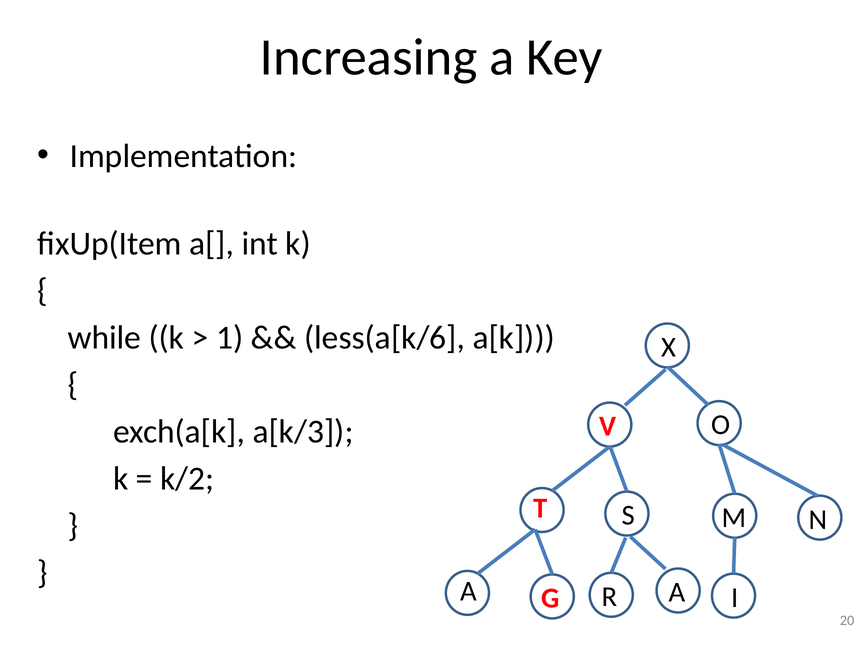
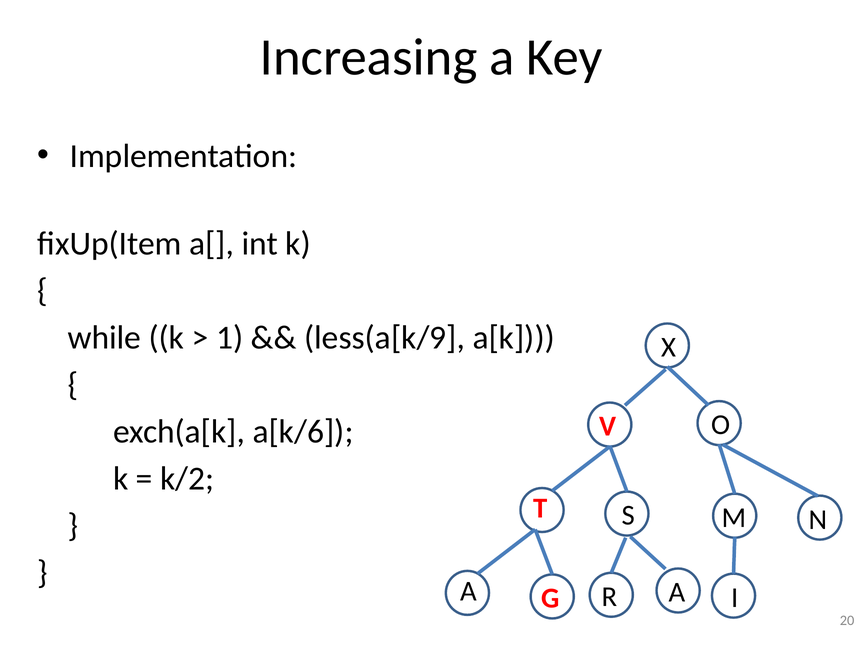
less(a[k/6: less(a[k/6 -> less(a[k/9
a[k/3: a[k/3 -> a[k/6
